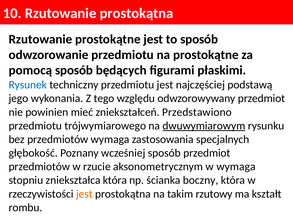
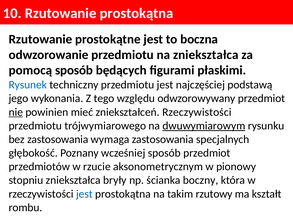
to sposób: sposób -> boczna
na prostokątne: prostokątne -> zniekształca
nie underline: none -> present
zniekształceń Przedstawiono: Przedstawiono -> Rzeczywistości
bez przedmiotów: przedmiotów -> zastosowania
w wymaga: wymaga -> pionowy
zniekształca która: która -> bryły
jest at (84, 195) colour: orange -> blue
